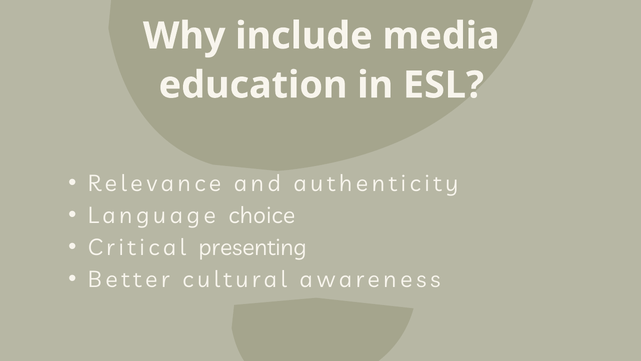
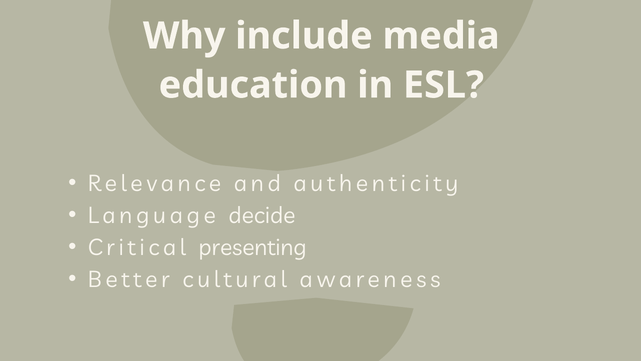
choice: choice -> decide
